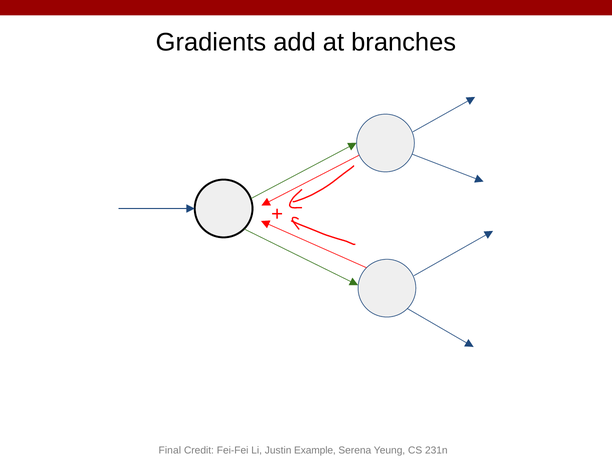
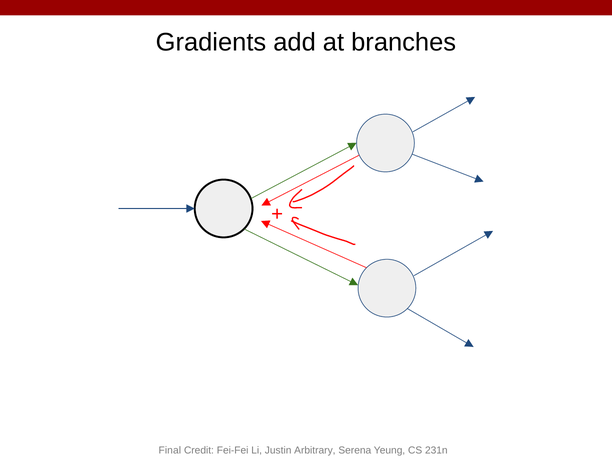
Example: Example -> Arbitrary
